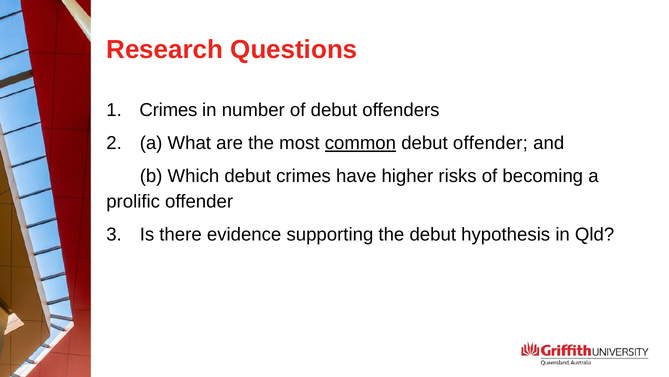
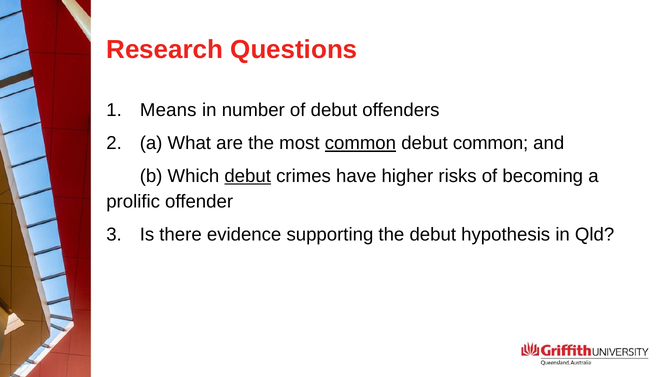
Crimes at (168, 110): Crimes -> Means
debut offender: offender -> common
debut at (248, 176) underline: none -> present
